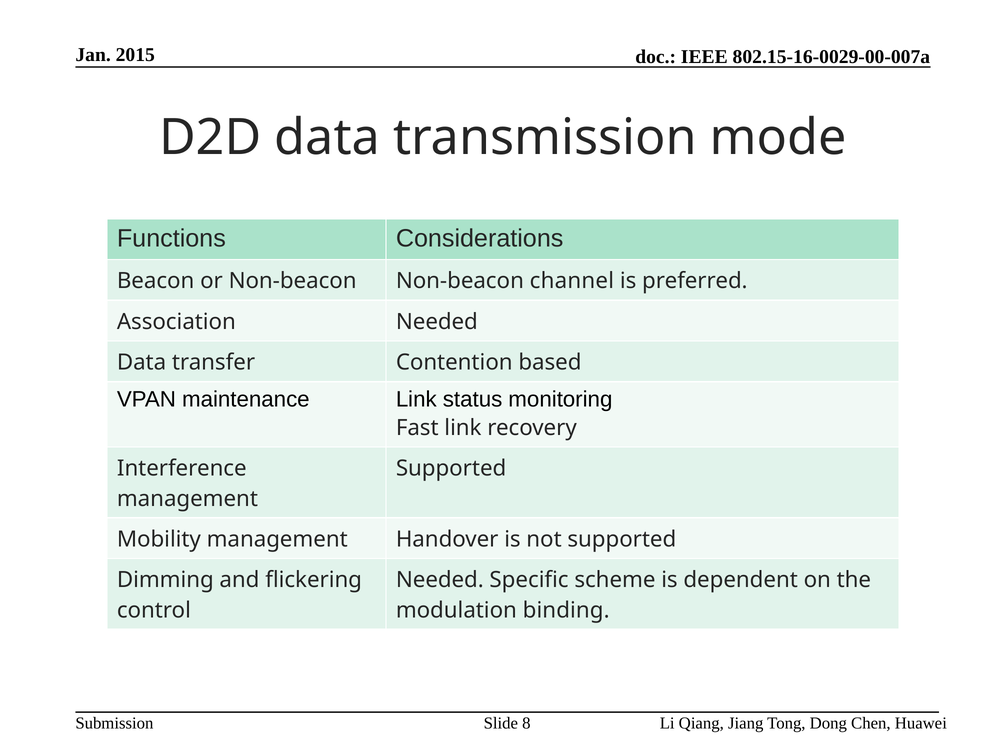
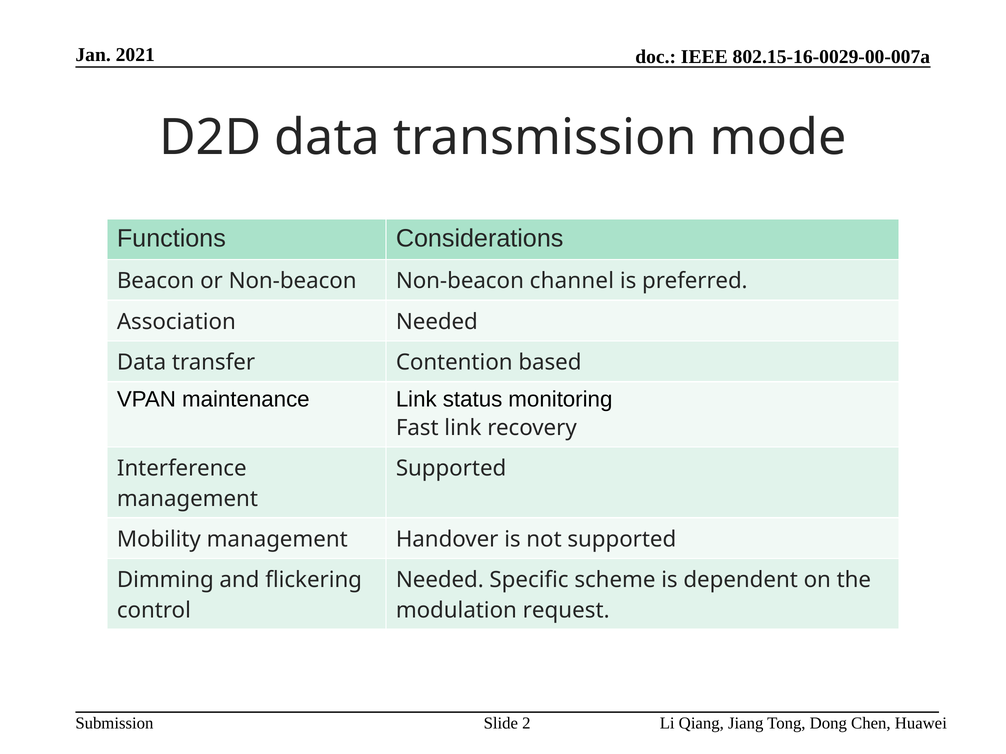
2015: 2015 -> 2021
binding: binding -> request
8: 8 -> 2
